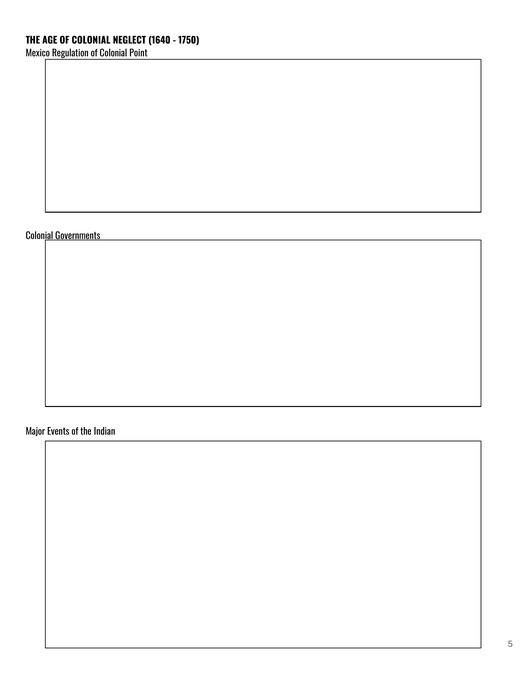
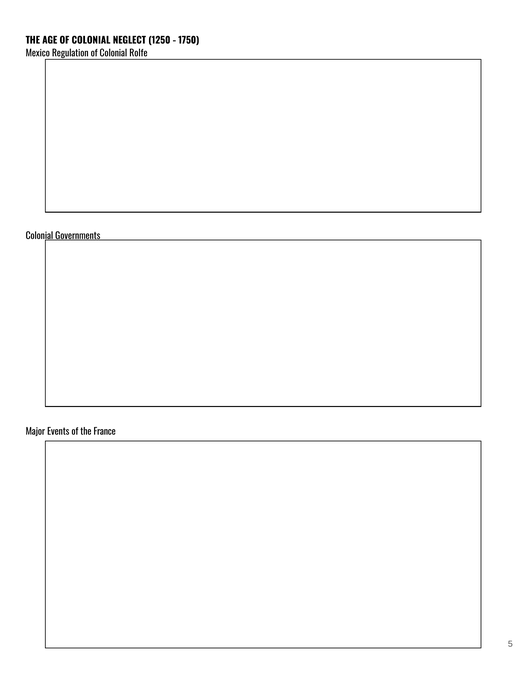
1640: 1640 -> 1250
Point: Point -> Rolfe
Indian: Indian -> France
